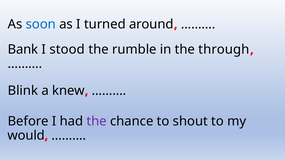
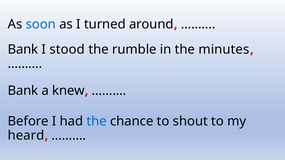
through: through -> minutes
Blink at (23, 91): Blink -> Bank
the at (97, 121) colour: purple -> blue
would: would -> heard
